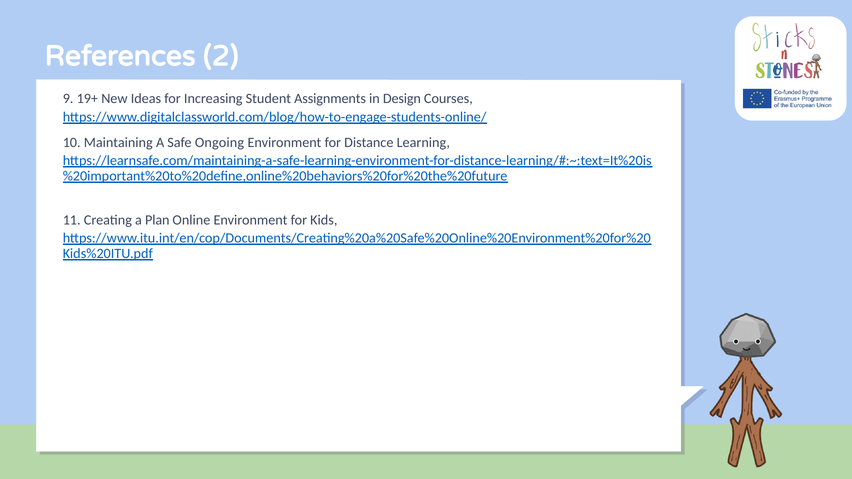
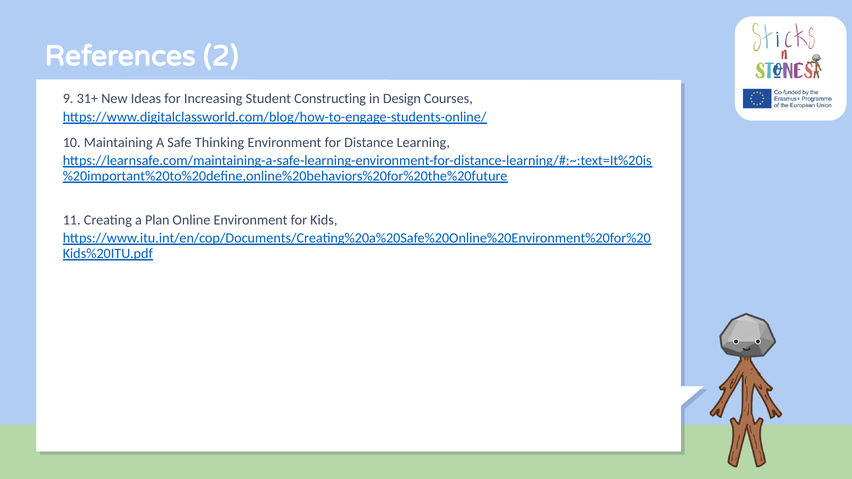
19+: 19+ -> 31+
Assignments: Assignments -> Constructing
Ongoing: Ongoing -> Thinking
